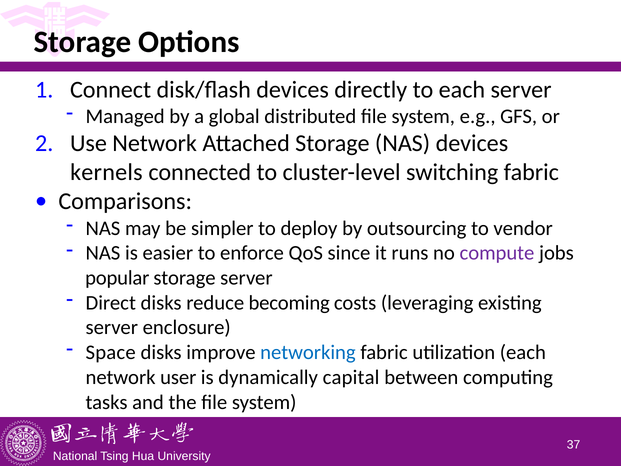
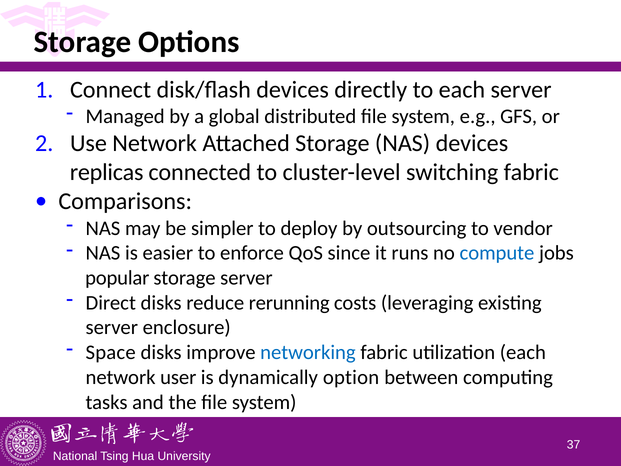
kernels: kernels -> replicas
compute colour: purple -> blue
becoming: becoming -> rerunning
capital: capital -> option
